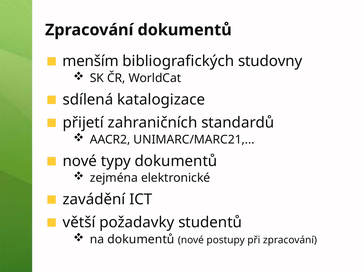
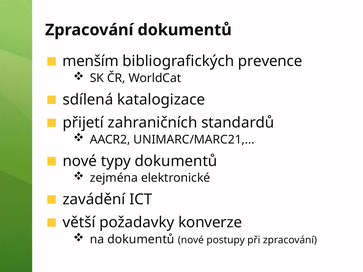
studovny: studovny -> prevence
studentů: studentů -> konverze
